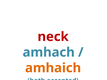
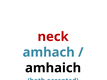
amhaich colour: orange -> black
